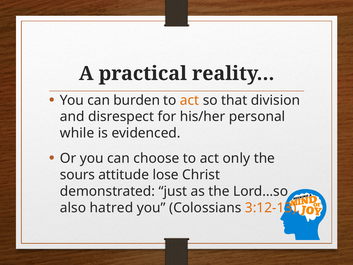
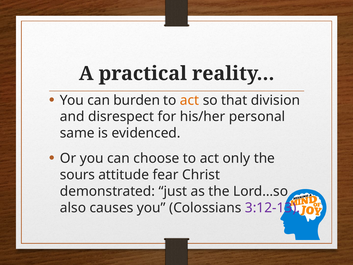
while: while -> same
lose: lose -> fear
hatred: hatred -> causes
3:12-13 colour: orange -> purple
